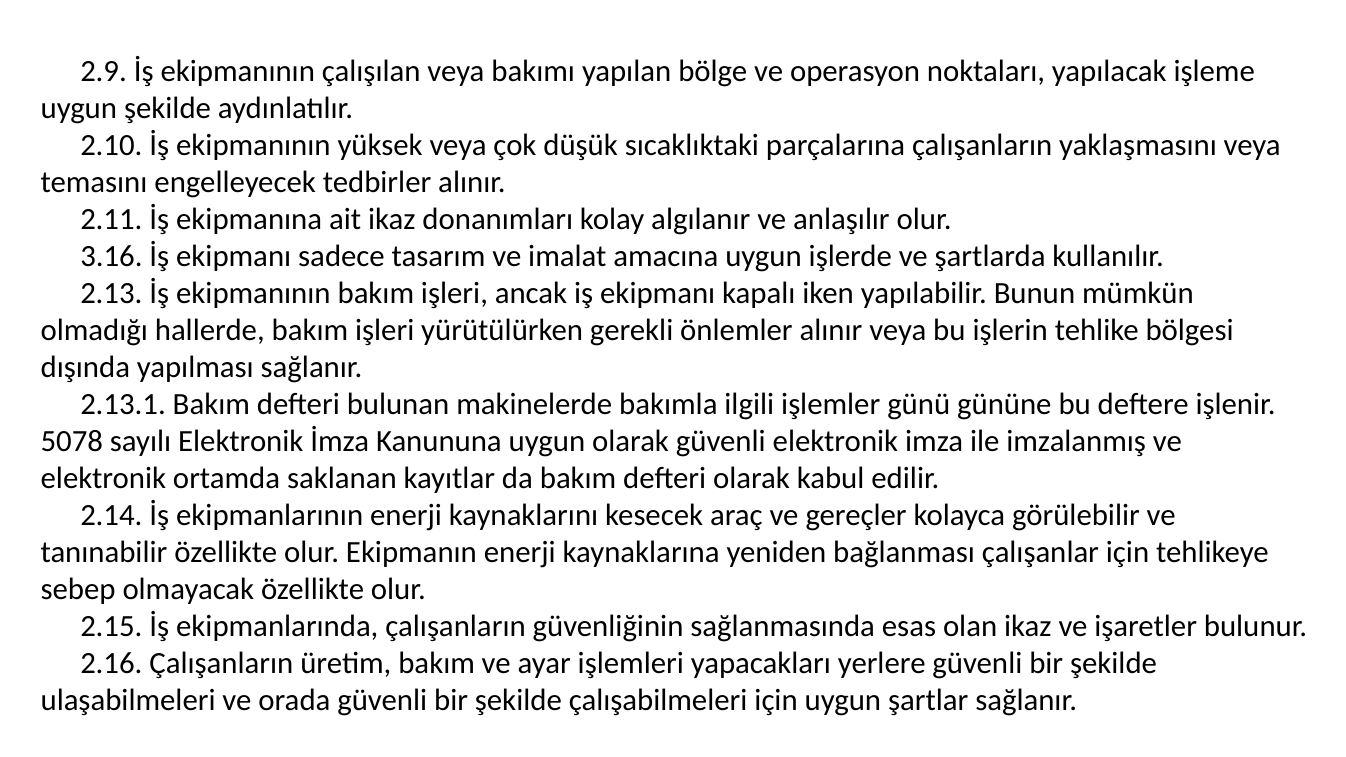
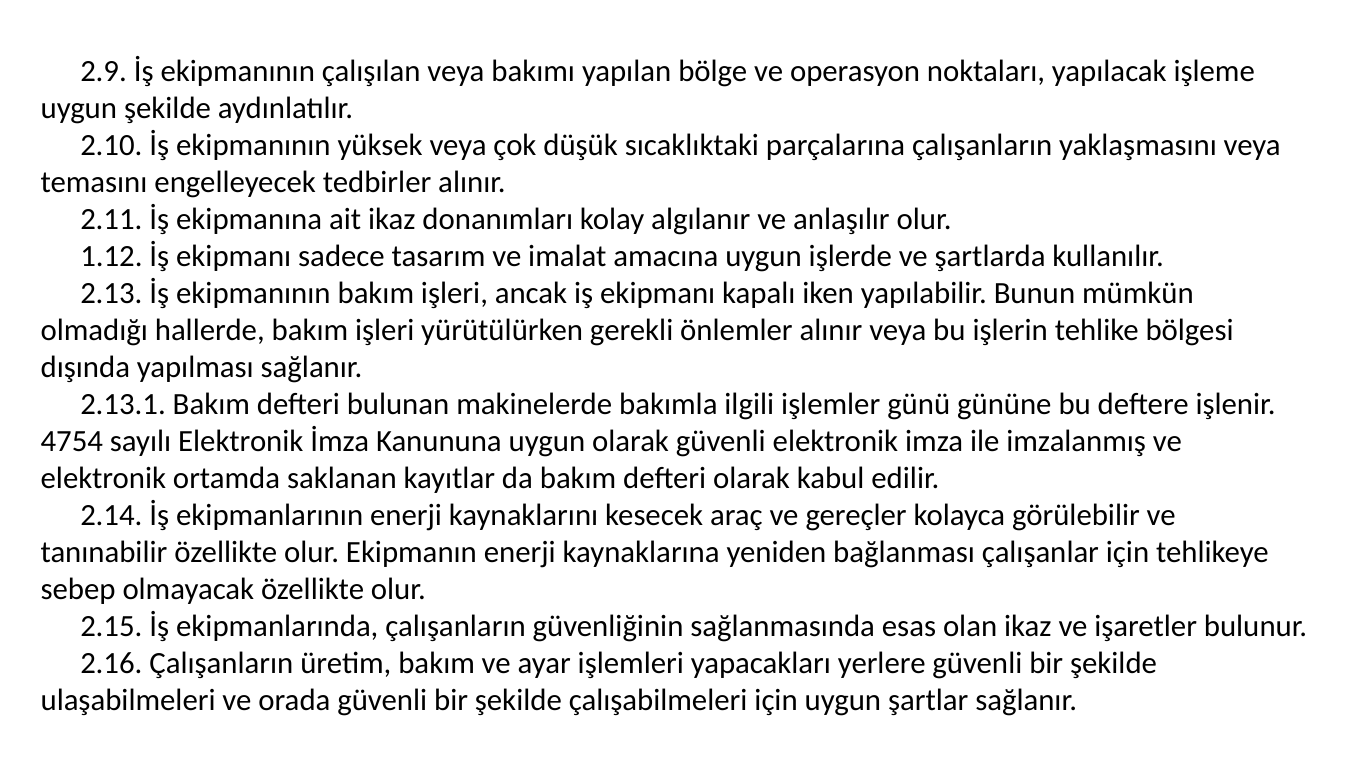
3.16: 3.16 -> 1.12
5078: 5078 -> 4754
